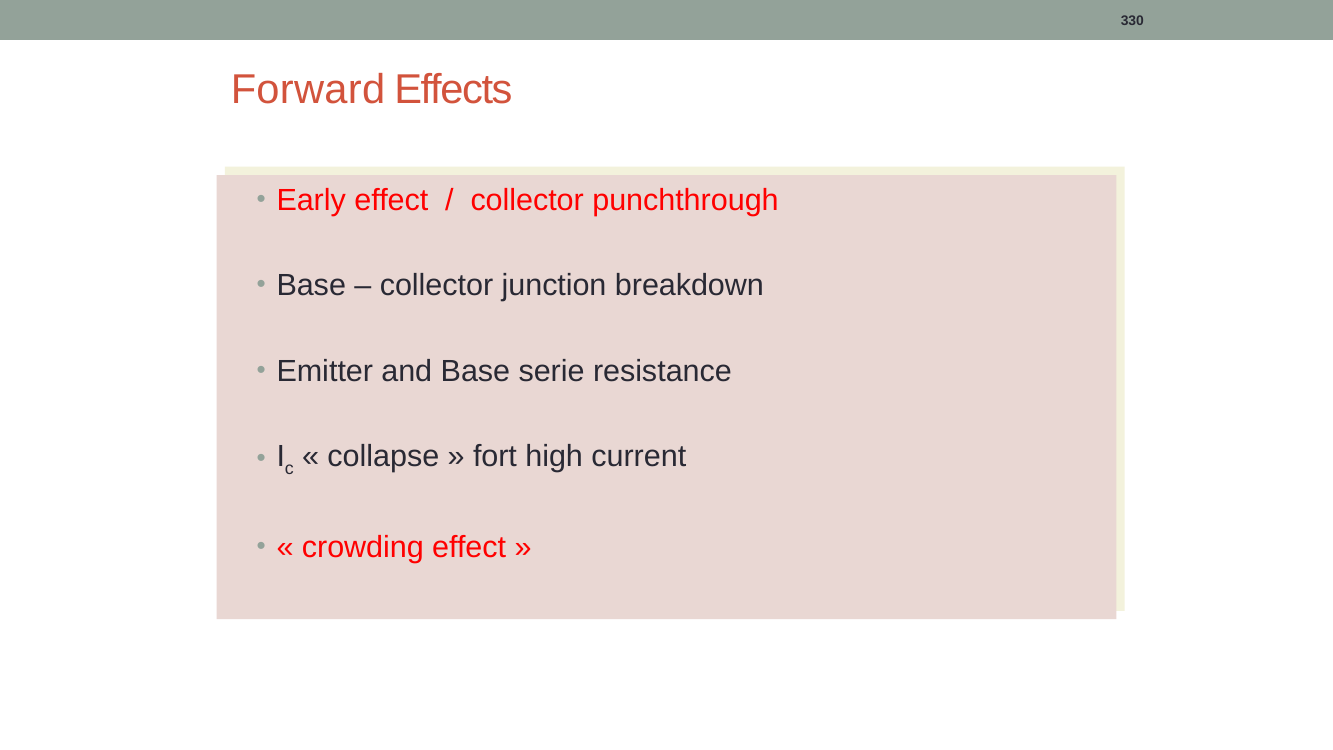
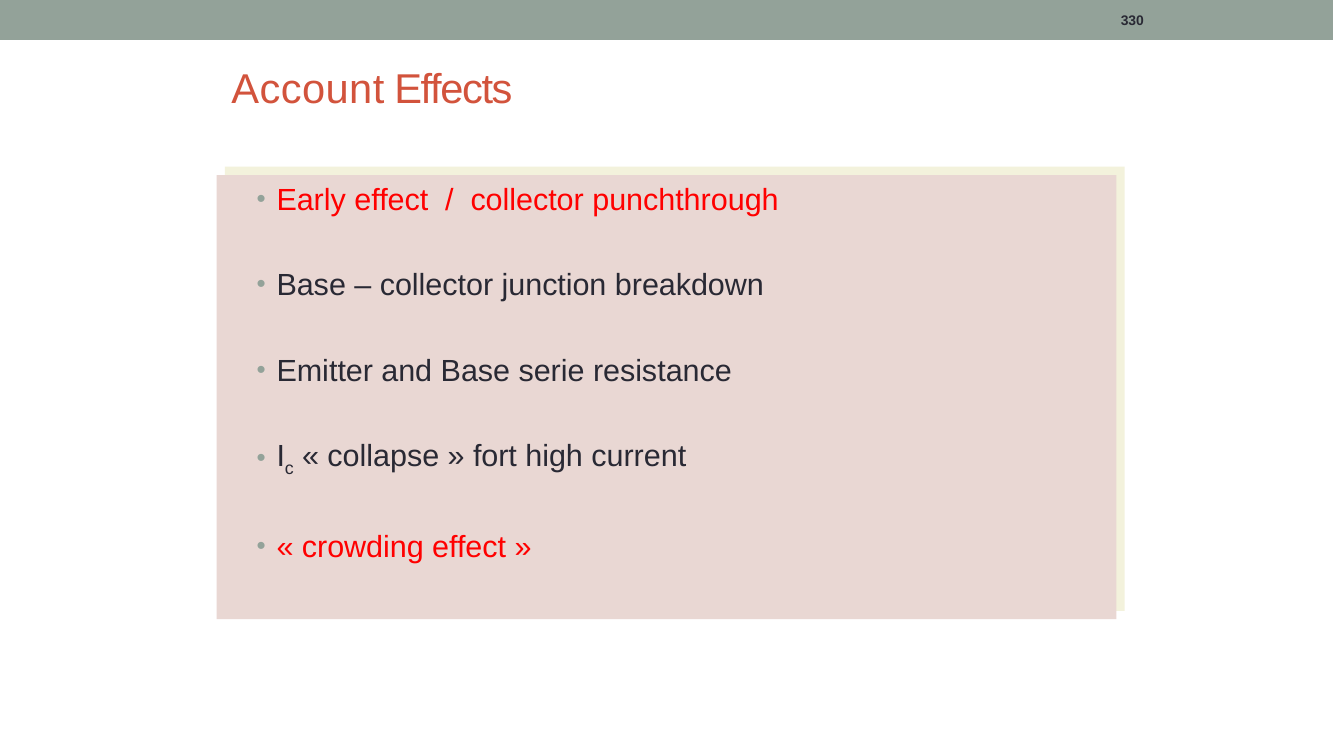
Forward: Forward -> Account
